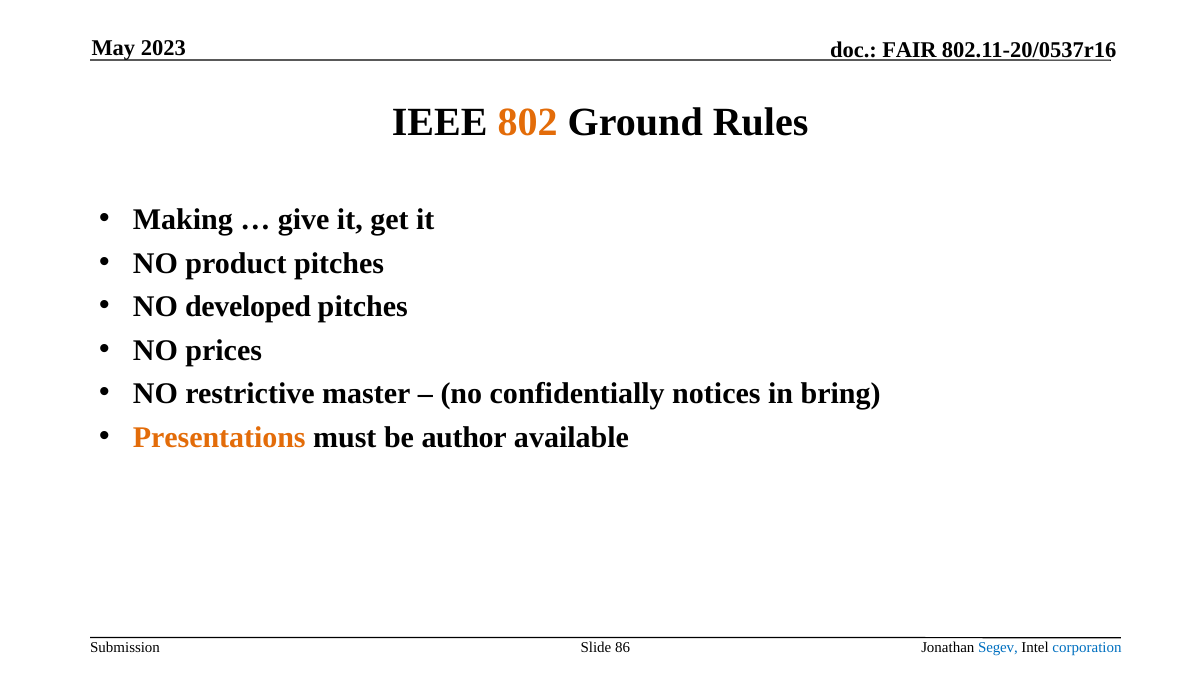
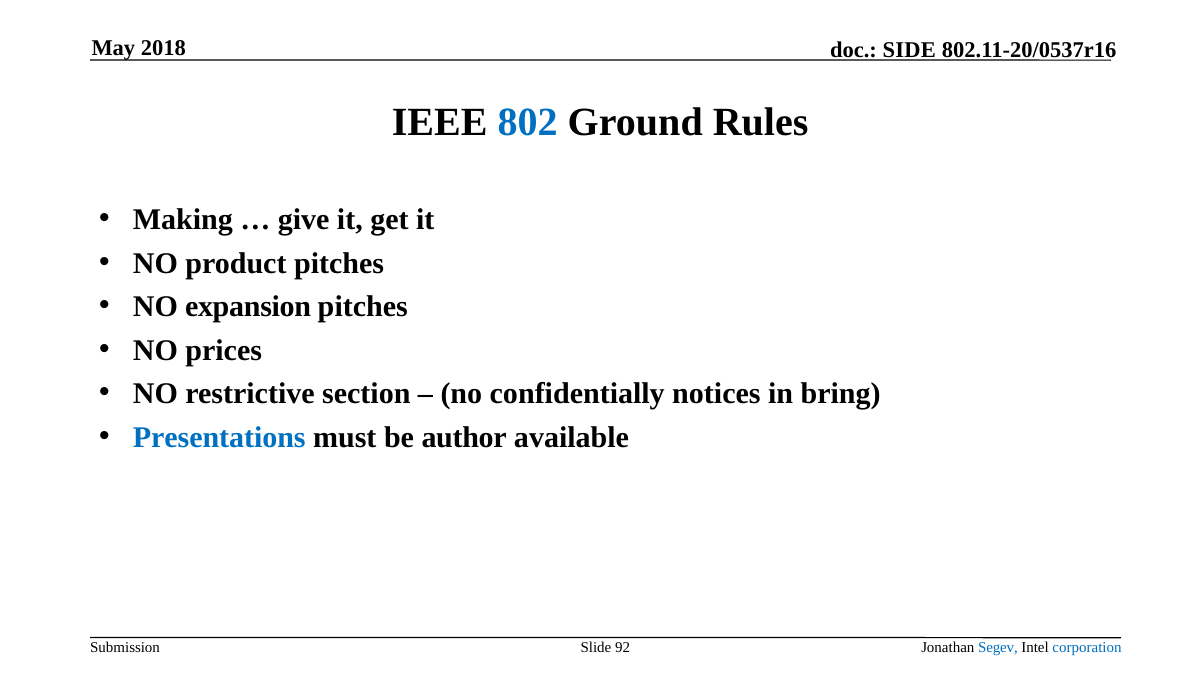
2023: 2023 -> 2018
FAIR: FAIR -> SIDE
802 colour: orange -> blue
developed: developed -> expansion
master: master -> section
Presentations colour: orange -> blue
86: 86 -> 92
